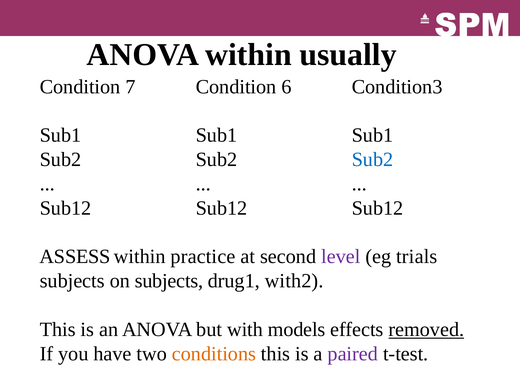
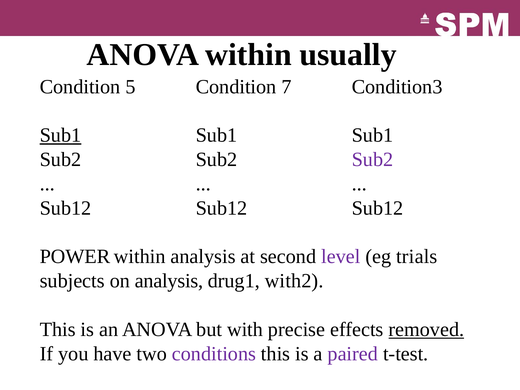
7: 7 -> 5
6: 6 -> 7
Sub1 at (61, 135) underline: none -> present
Sub2 at (373, 160) colour: blue -> purple
ASSESS: ASSESS -> POWER
within practice: practice -> analysis
on subjects: subjects -> analysis
models: models -> precise
conditions colour: orange -> purple
